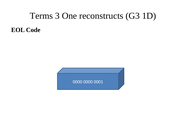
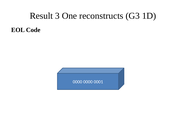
Terms: Terms -> Result
